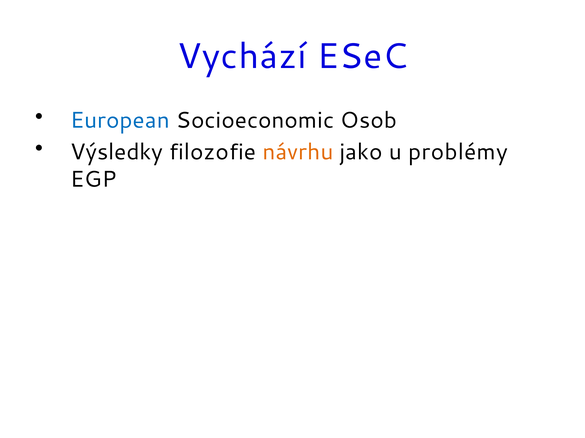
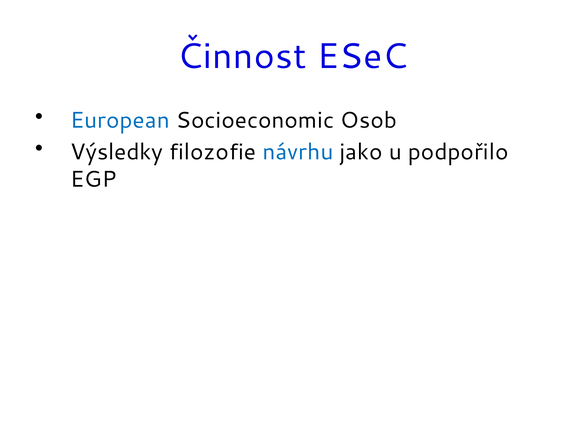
Vychází: Vychází -> Činnost
návrhu colour: orange -> blue
problémy: problémy -> podpořilo
